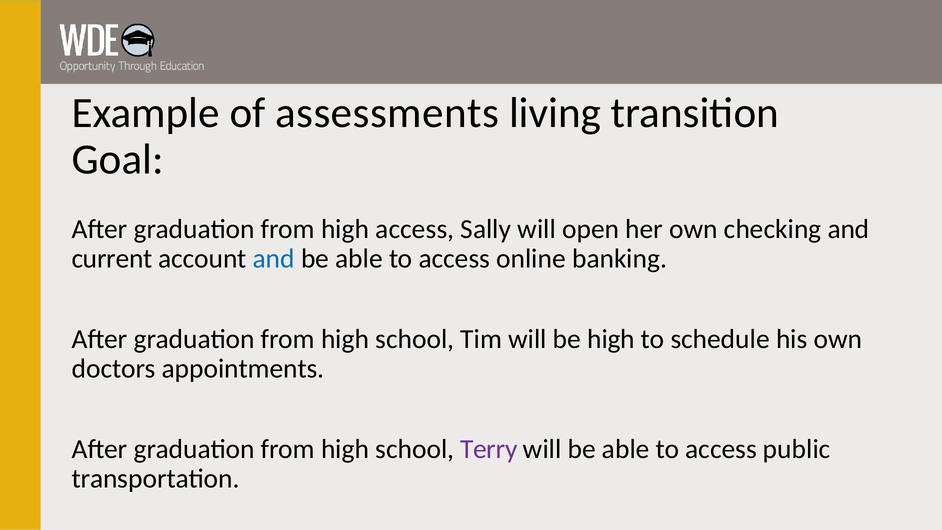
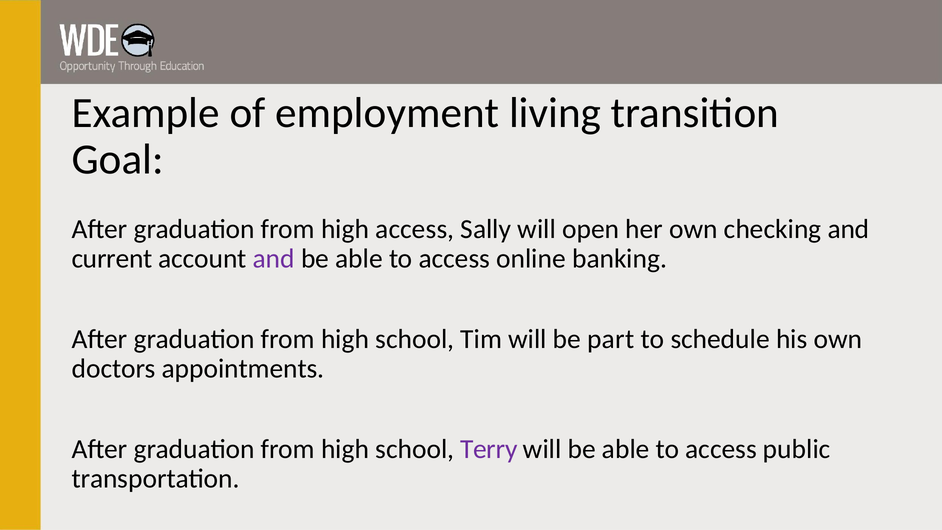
assessments: assessments -> employment
and at (274, 259) colour: blue -> purple
be high: high -> part
